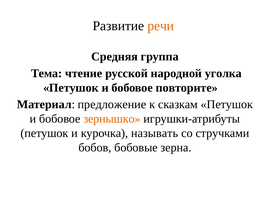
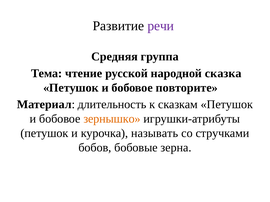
речи colour: orange -> purple
уголка: уголка -> сказка
предложение: предложение -> длительность
